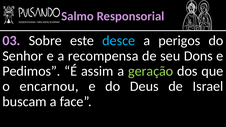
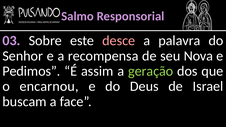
desce colour: light blue -> pink
perigos: perigos -> palavra
Dons: Dons -> Nova
